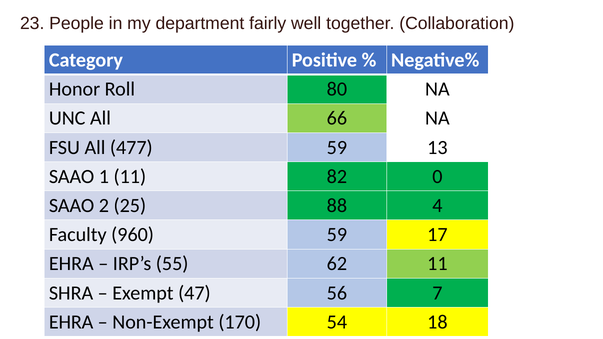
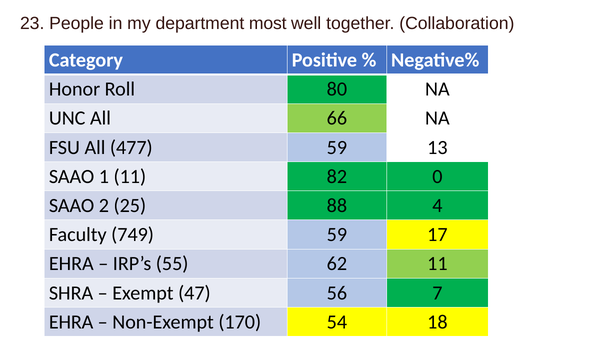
fairly: fairly -> most
960: 960 -> 749
